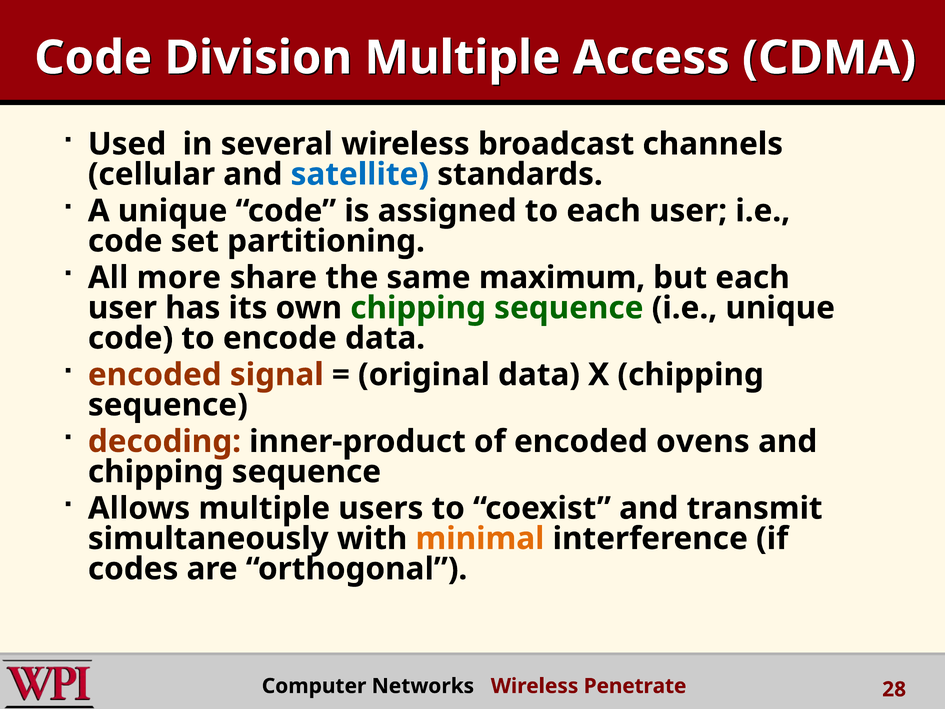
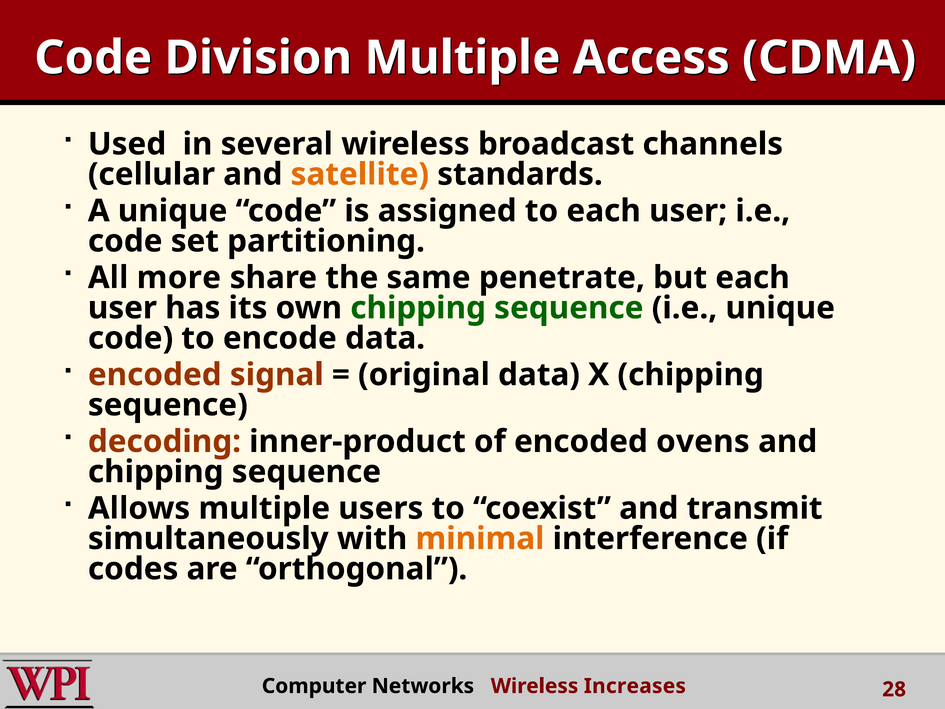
satellite colour: blue -> orange
maximum: maximum -> penetrate
Penetrate: Penetrate -> Increases
